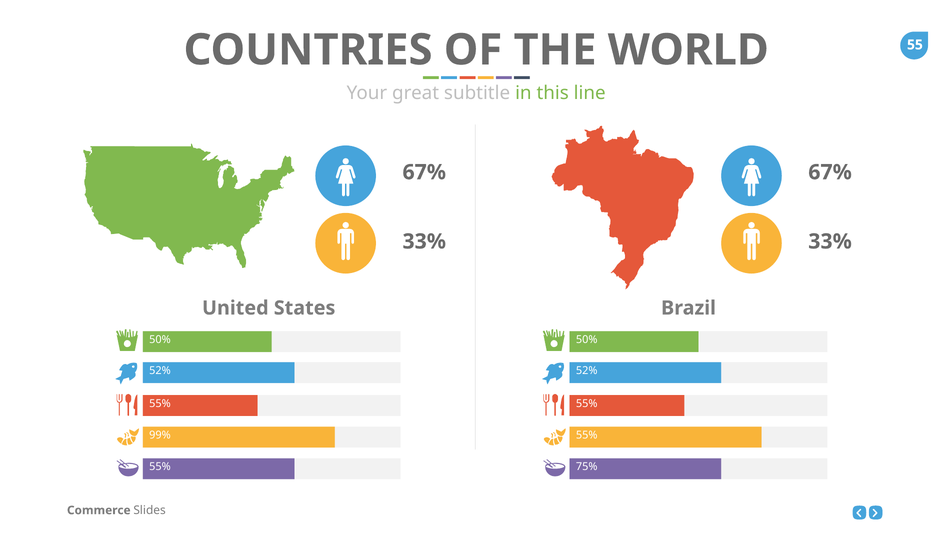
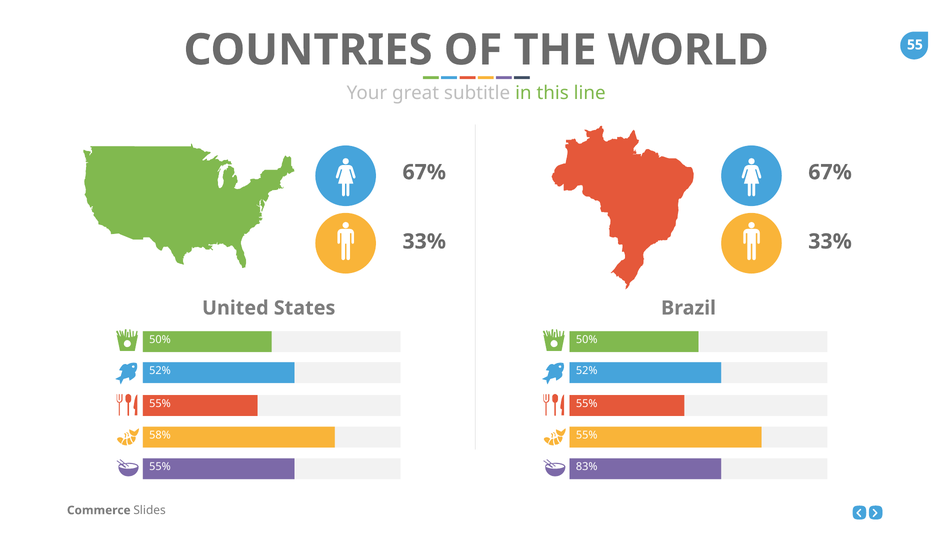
99%: 99% -> 58%
75%: 75% -> 83%
